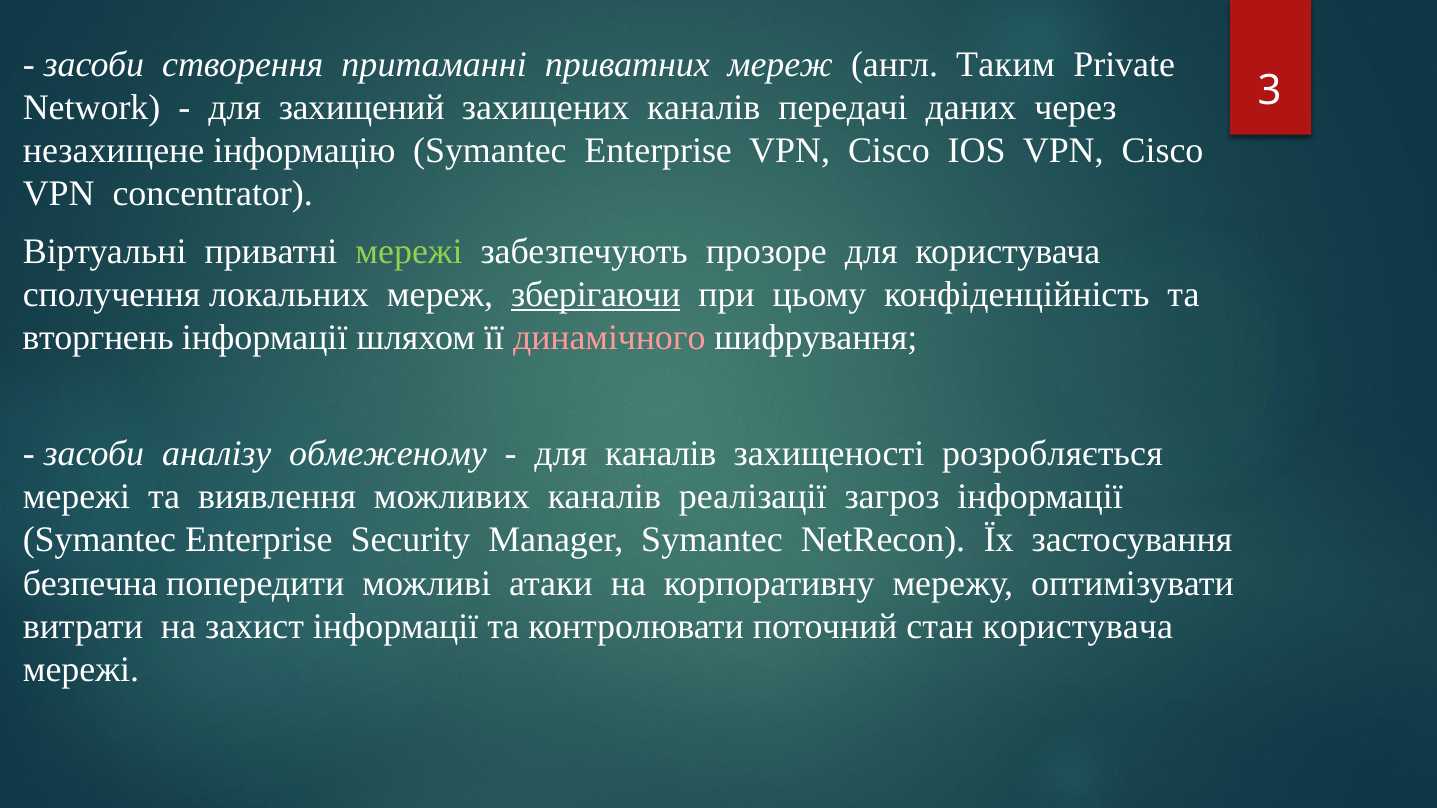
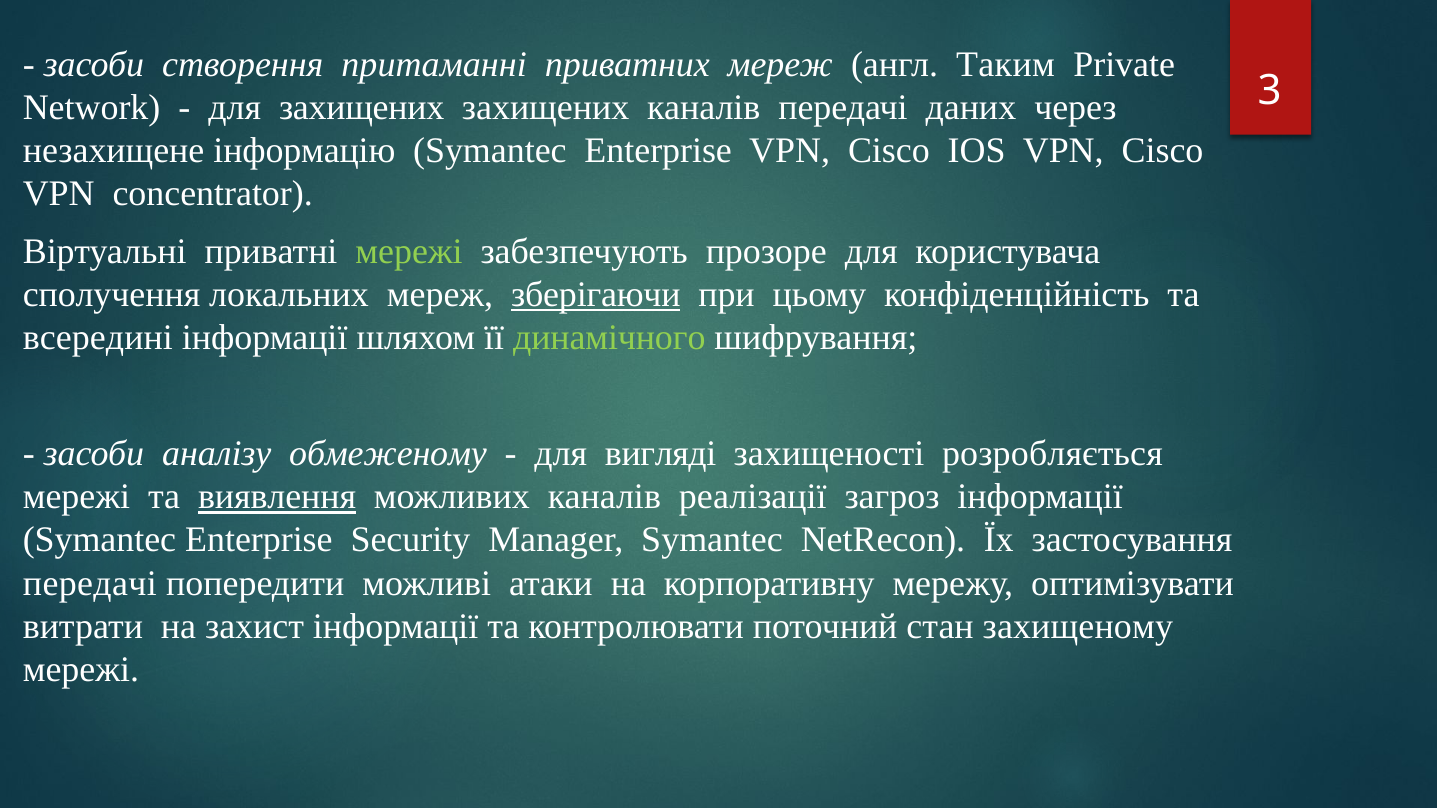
для захищений: захищений -> захищених
вторгнень: вторгнень -> всередині
динамічного colour: pink -> light green
для каналів: каналів -> вигляді
виявлення underline: none -> present
безпечна at (90, 583): безпечна -> передачі
стан користувача: користувача -> захищеному
